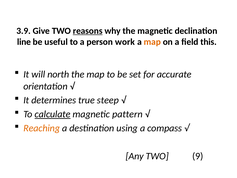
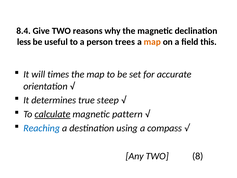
3.9: 3.9 -> 8.4
reasons underline: present -> none
line: line -> less
work: work -> trees
north: north -> times
Reaching colour: orange -> blue
9: 9 -> 8
